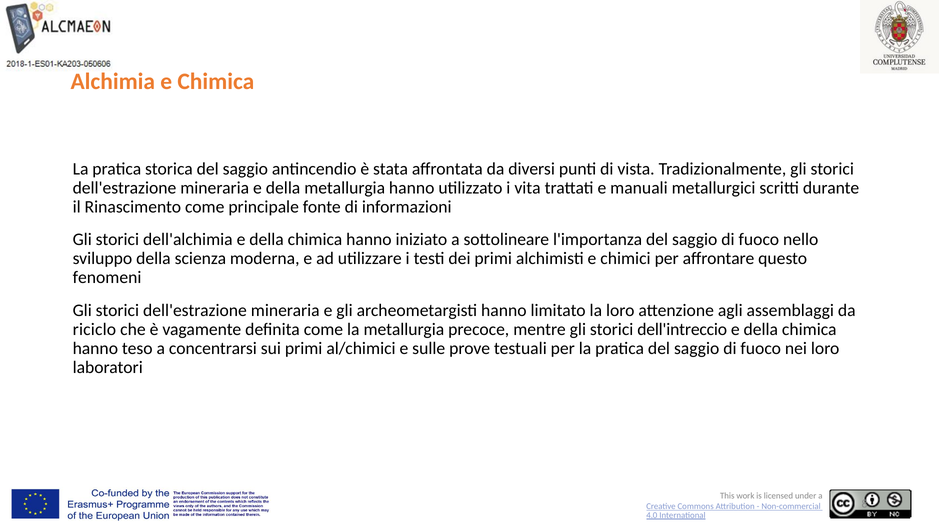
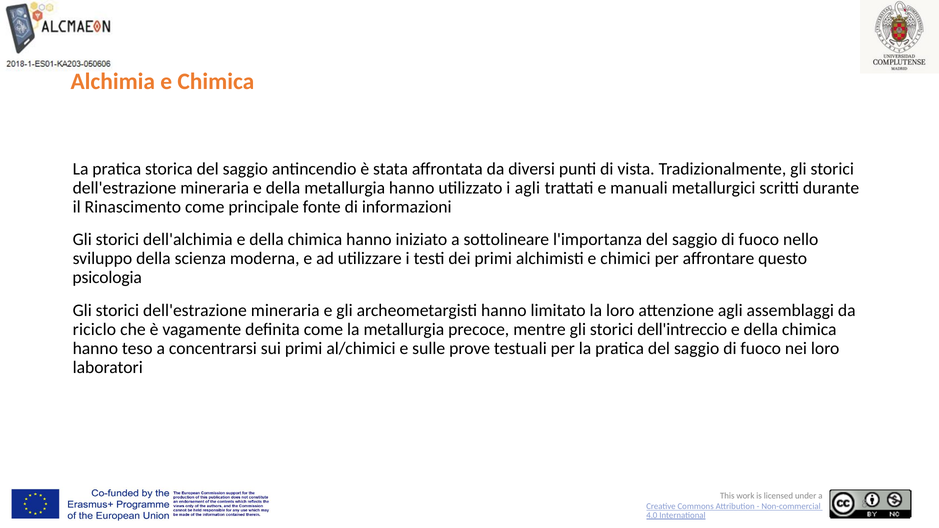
i vita: vita -> agli
fenomeni: fenomeni -> psicologia
